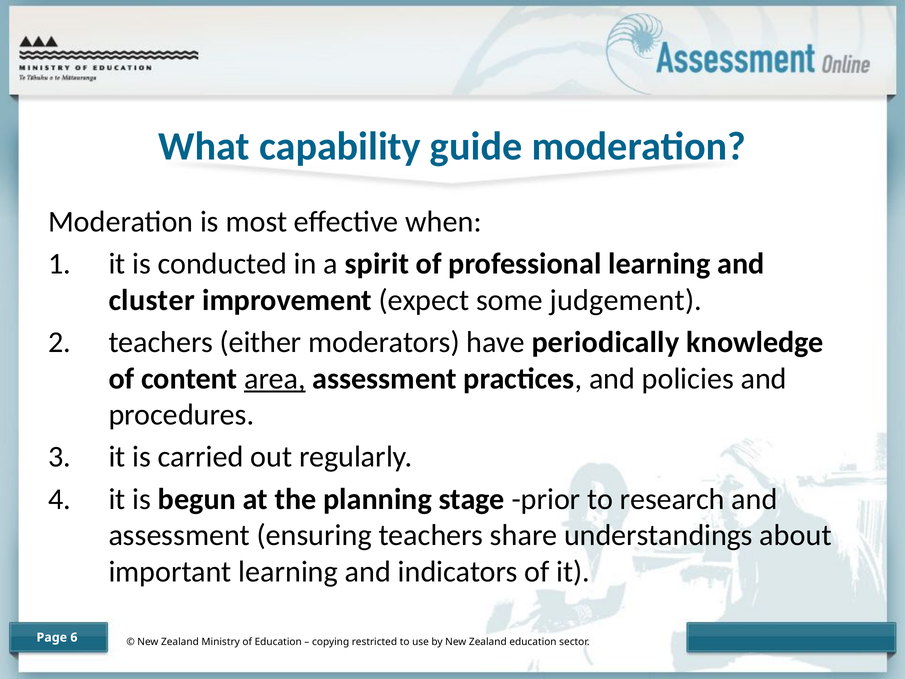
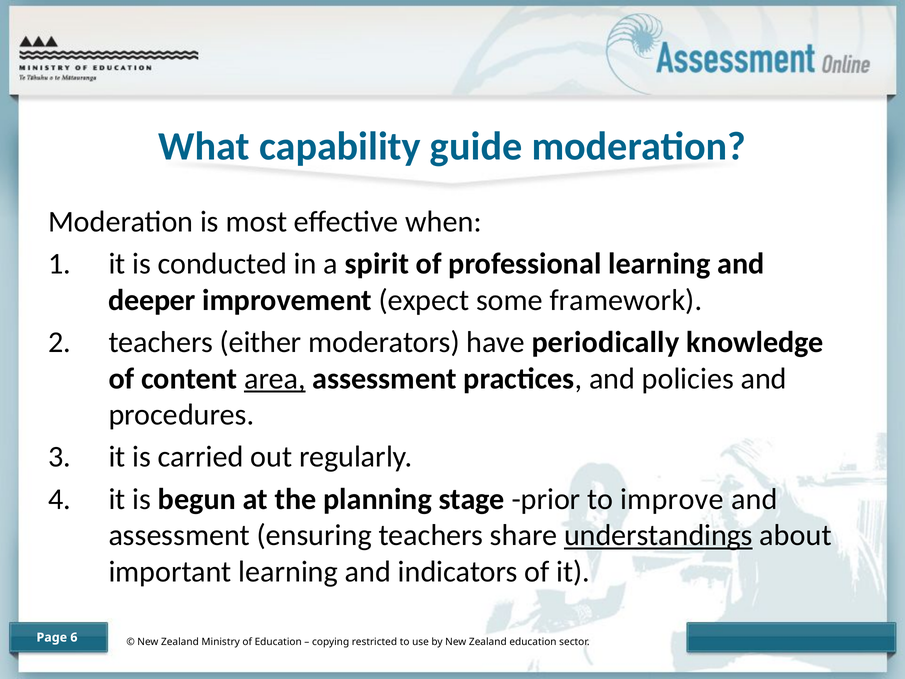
cluster: cluster -> deeper
judgement: judgement -> framework
research: research -> improve
understandings underline: none -> present
